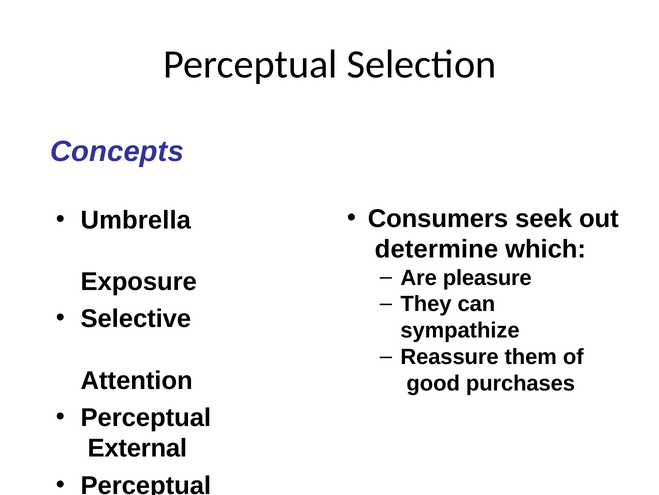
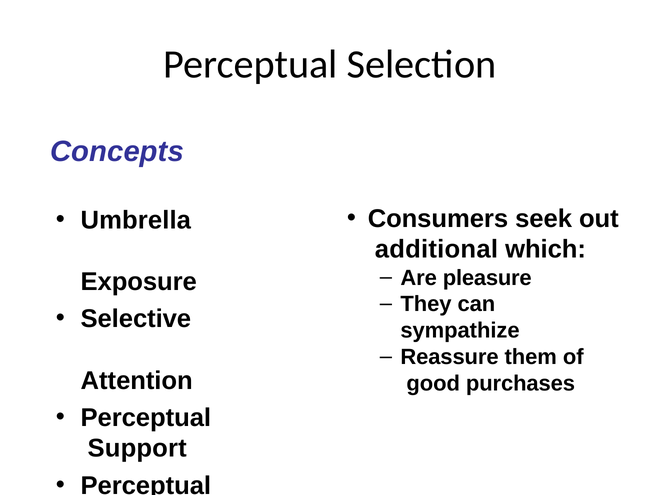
determine: determine -> additional
External: External -> Support
